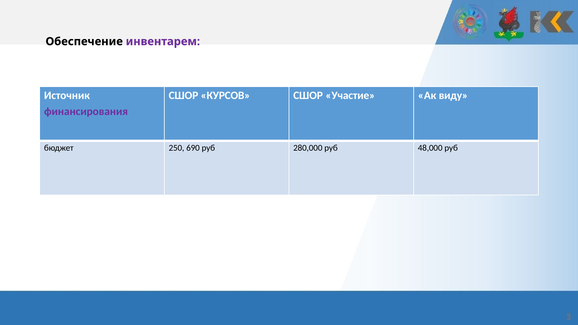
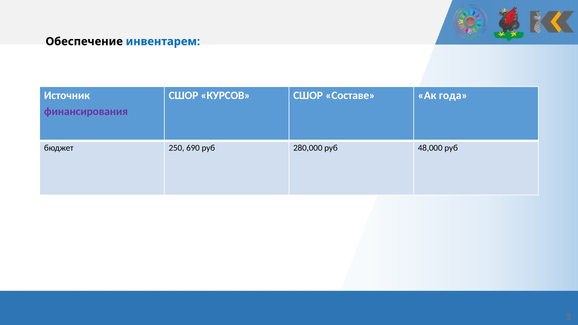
инвентарем colour: purple -> blue
Участие: Участие -> Составе
виду: виду -> года
